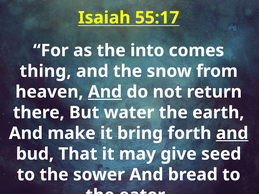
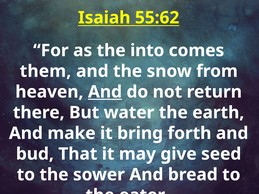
55:17: 55:17 -> 55:62
thing: thing -> them
and at (232, 133) underline: present -> none
